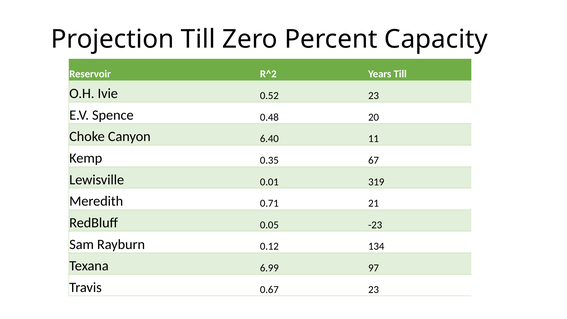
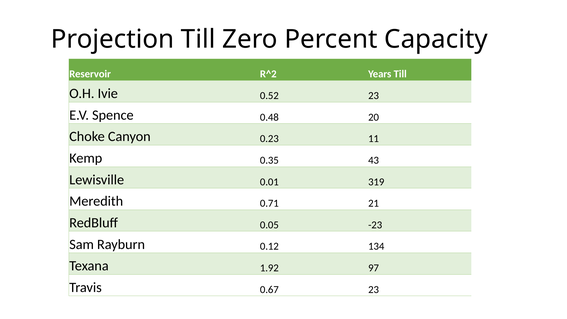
6.40: 6.40 -> 0.23
67: 67 -> 43
6.99: 6.99 -> 1.92
